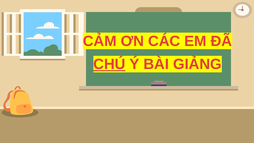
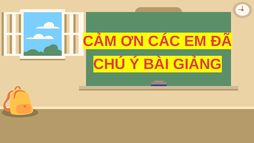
CHÚ underline: present -> none
